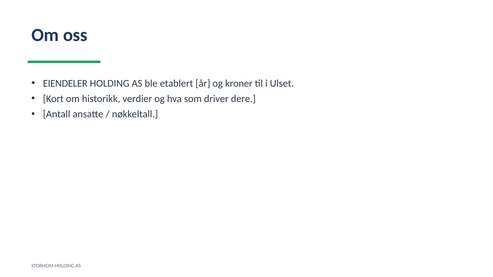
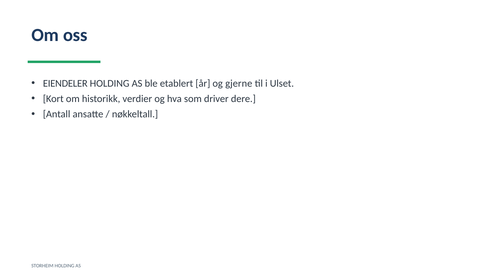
kroner: kroner -> gjerne
